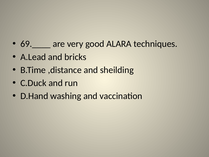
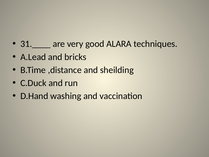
69.____: 69.____ -> 31.____
